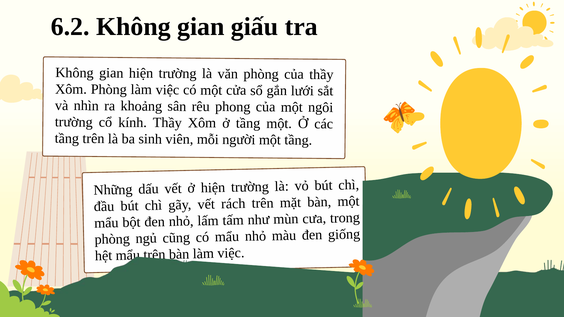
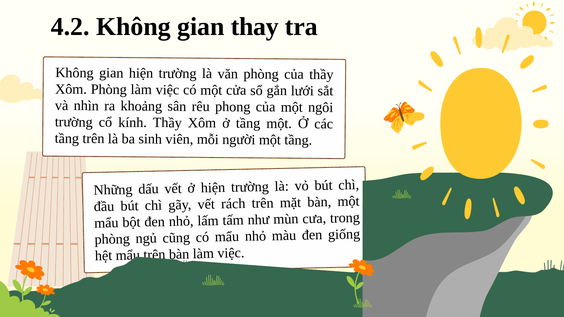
6.2: 6.2 -> 4.2
giấu: giấu -> thay
